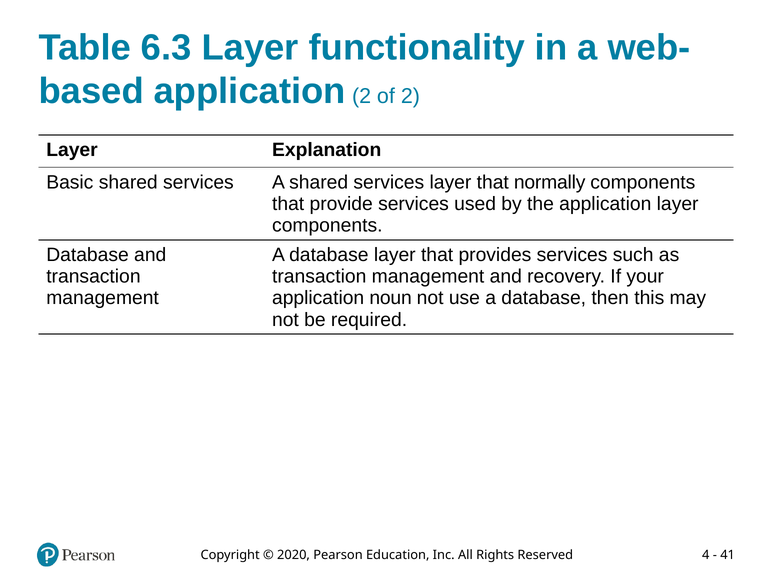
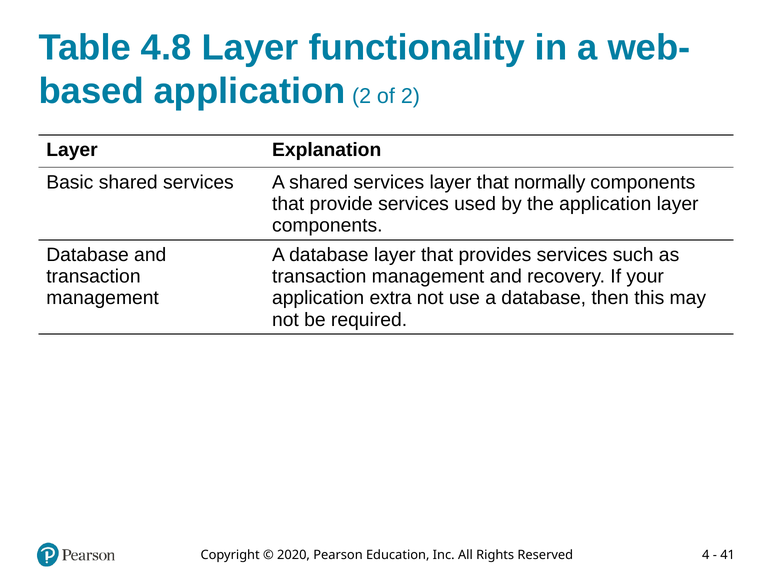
6.3: 6.3 -> 4.8
noun: noun -> extra
